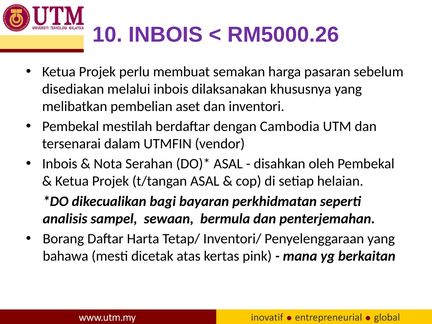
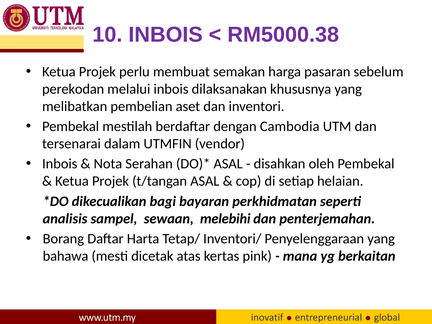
RM5000.26: RM5000.26 -> RM5000.38
disediakan: disediakan -> perekodan
bermula: bermula -> melebihi
